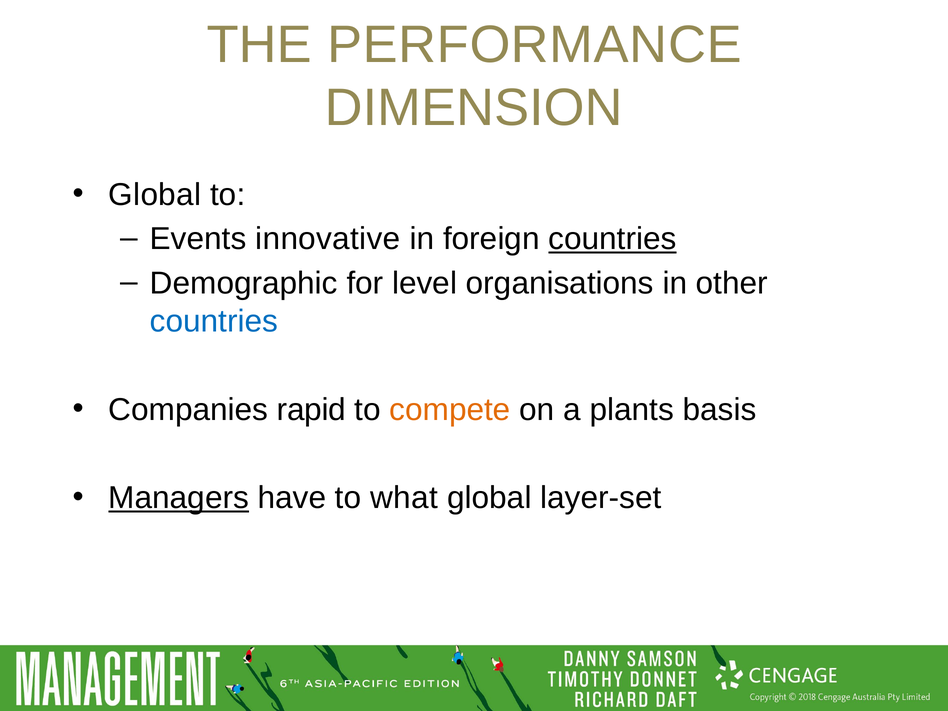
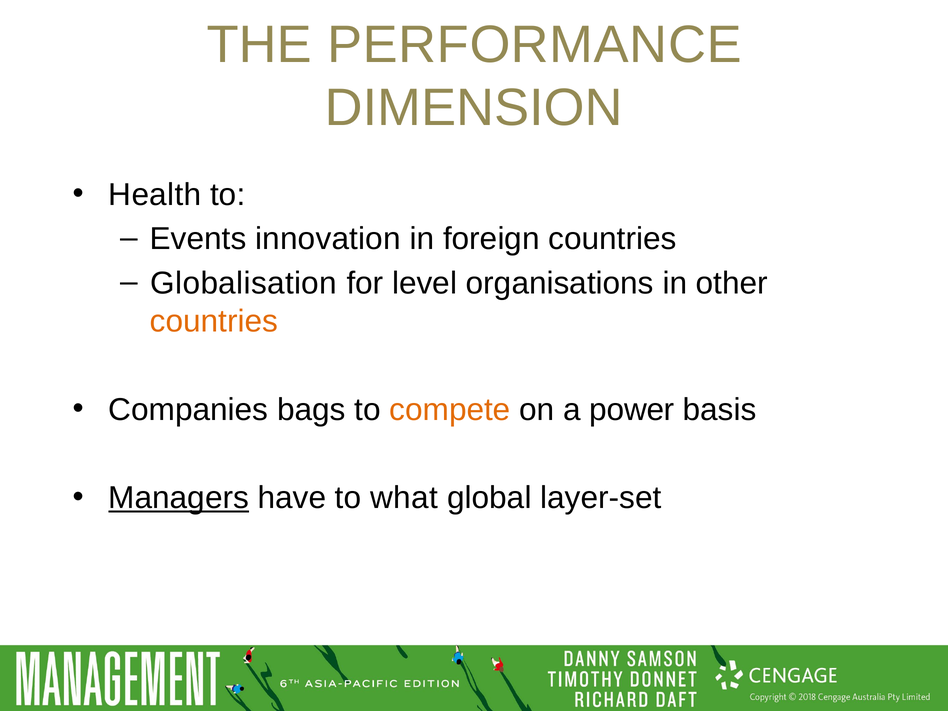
Global at (155, 195): Global -> Health
innovative: innovative -> innovation
countries at (613, 239) underline: present -> none
Demographic: Demographic -> Globalisation
countries at (214, 321) colour: blue -> orange
rapid: rapid -> bags
plants: plants -> power
